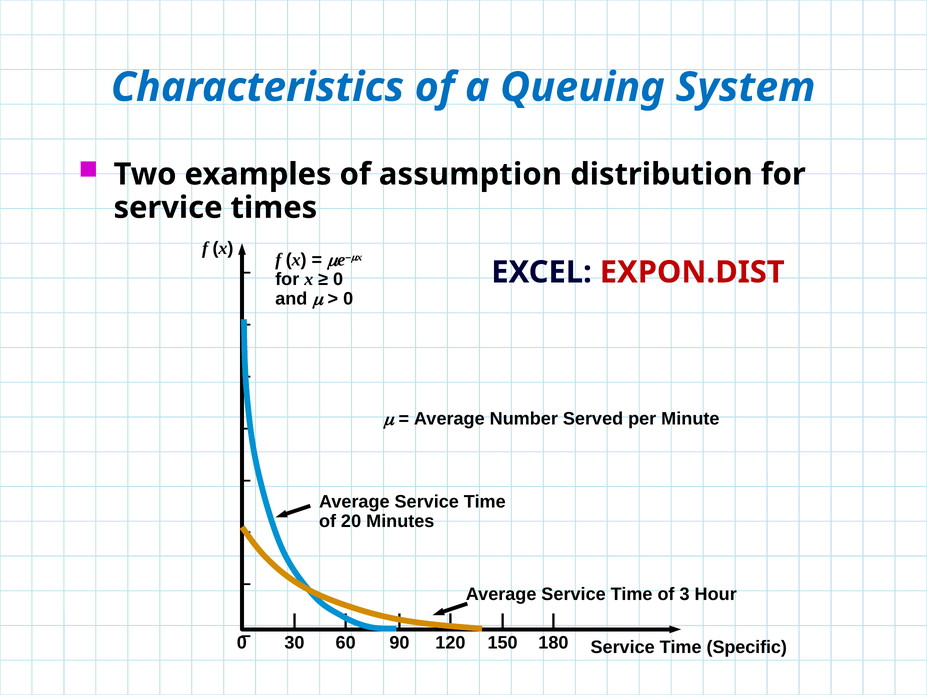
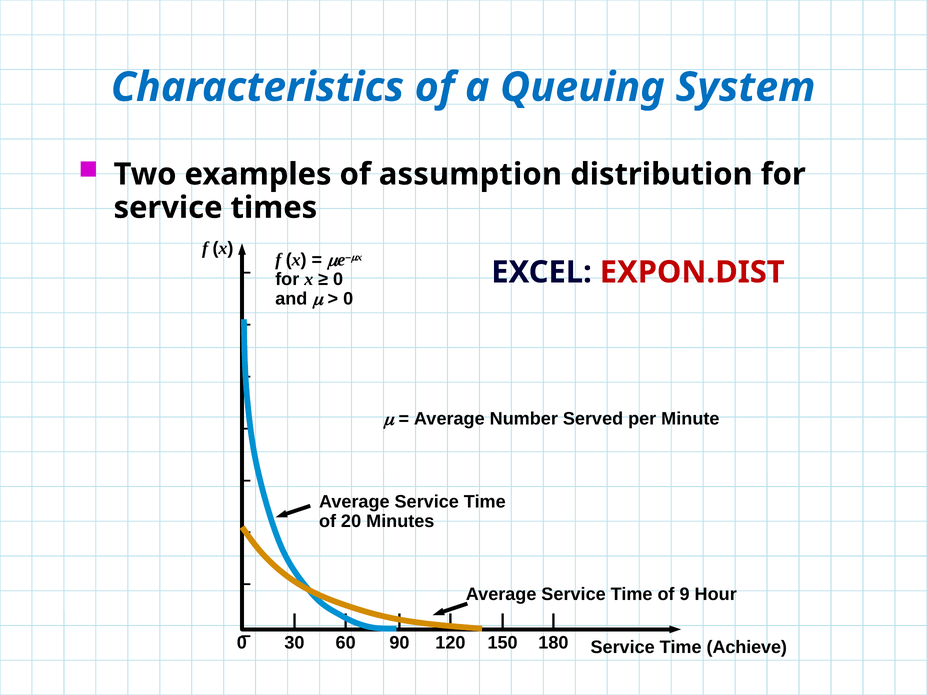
3: 3 -> 9
Specific: Specific -> Achieve
